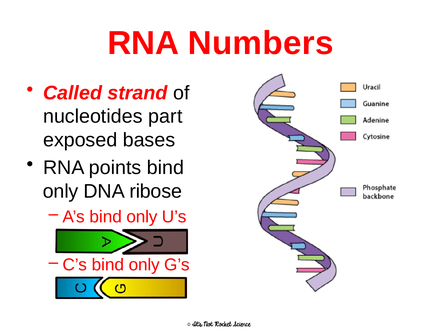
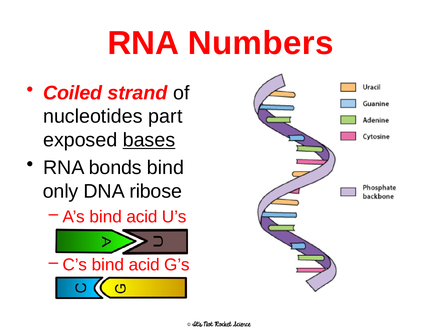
Called: Called -> Coiled
bases underline: none -> present
points: points -> bonds
A’s bind only: only -> acid
C’s bind only: only -> acid
